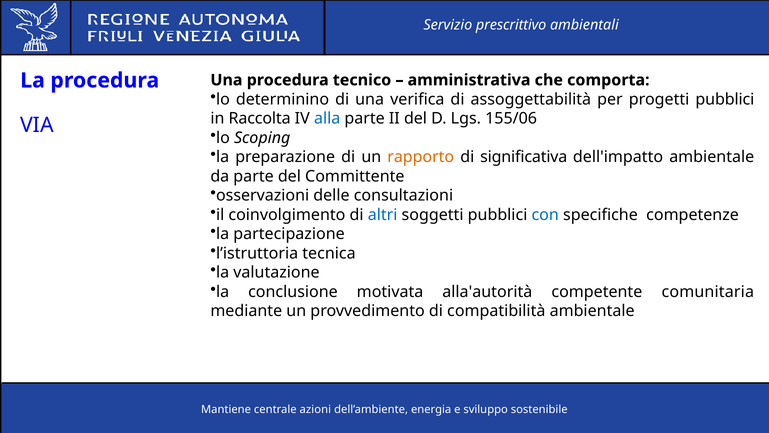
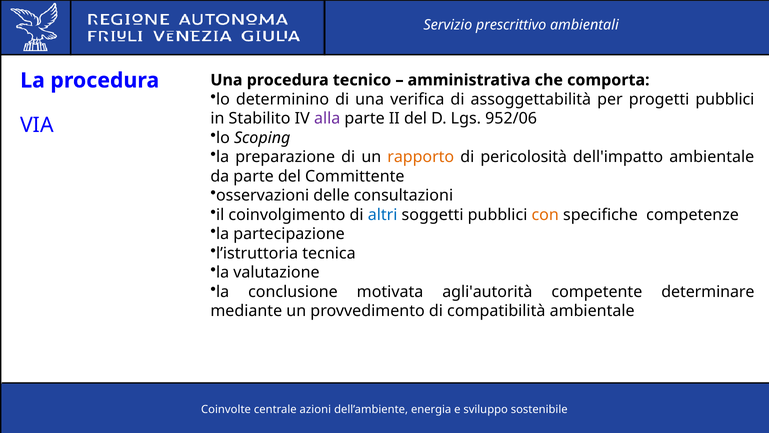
Raccolta: Raccolta -> Stabilito
alla colour: blue -> purple
155/06: 155/06 -> 952/06
significativa: significativa -> pericolosità
con colour: blue -> orange
alla'autorità: alla'autorità -> agli'autorità
comunitaria: comunitaria -> determinare
Mantiene: Mantiene -> Coinvolte
